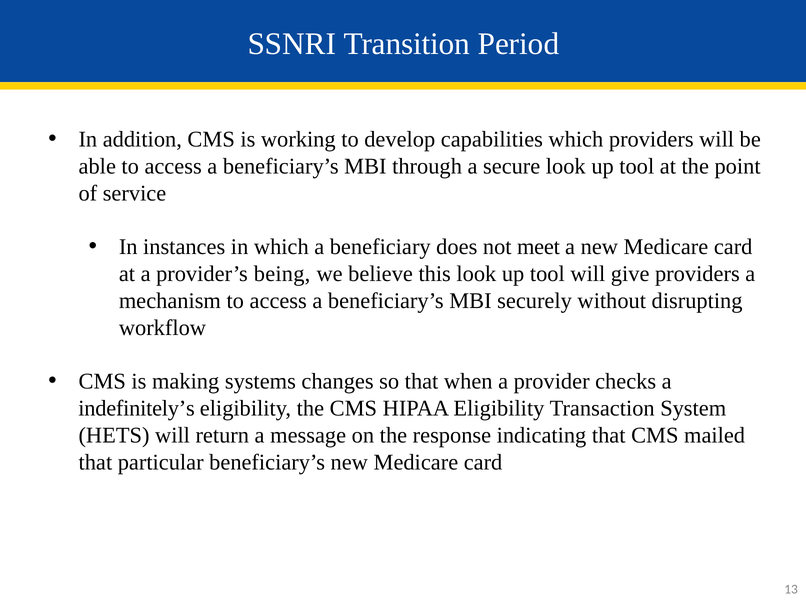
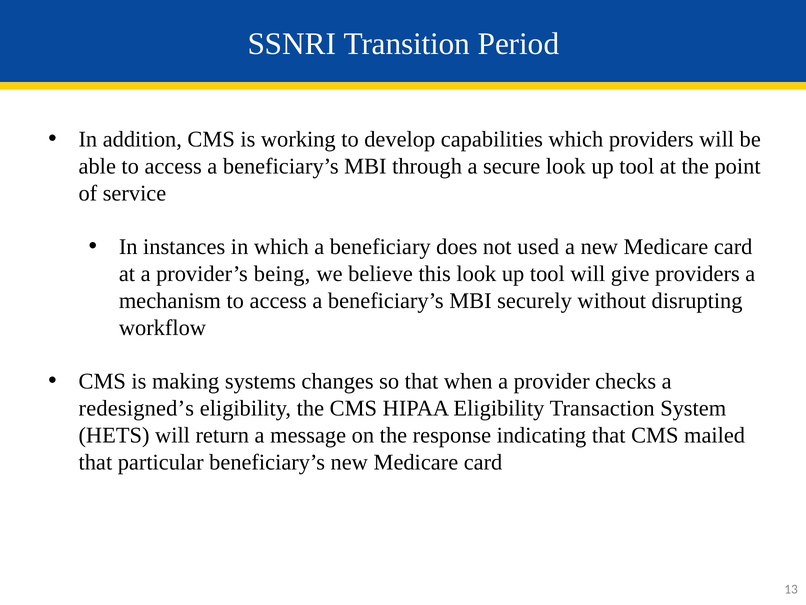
meet: meet -> used
indefinitely’s: indefinitely’s -> redesigned’s
